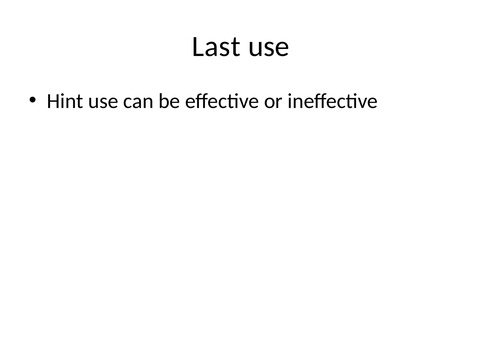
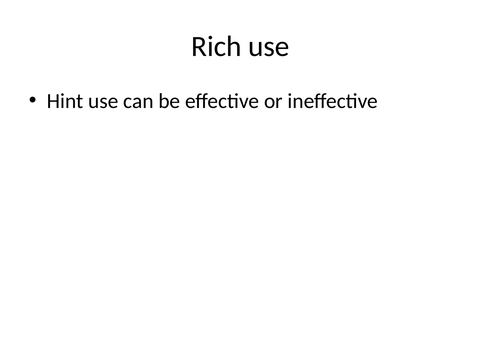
Last: Last -> Rich
